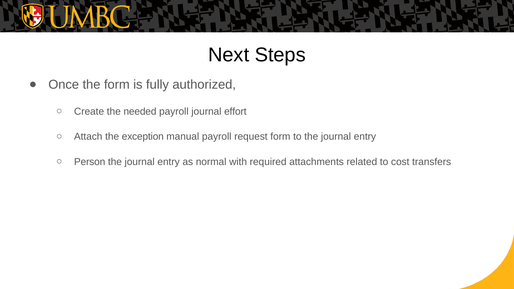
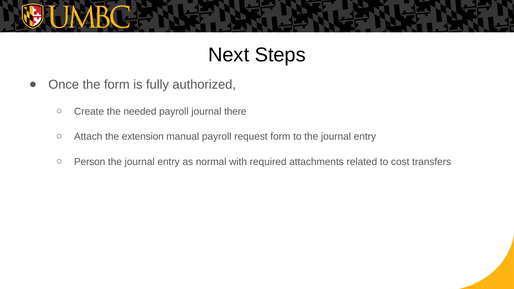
effort: effort -> there
exception: exception -> extension
